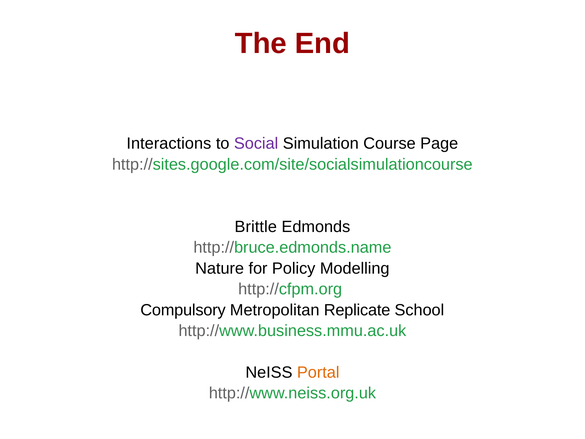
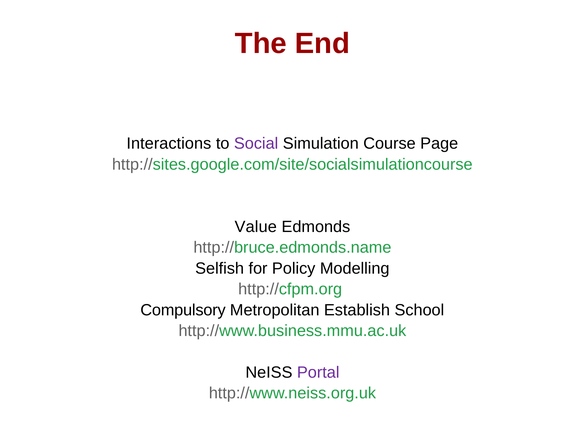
Brittle: Brittle -> Value
Nature: Nature -> Selfish
Replicate: Replicate -> Establish
Portal colour: orange -> purple
